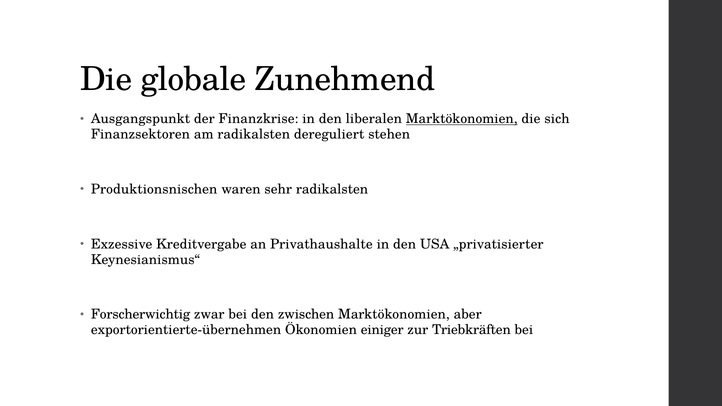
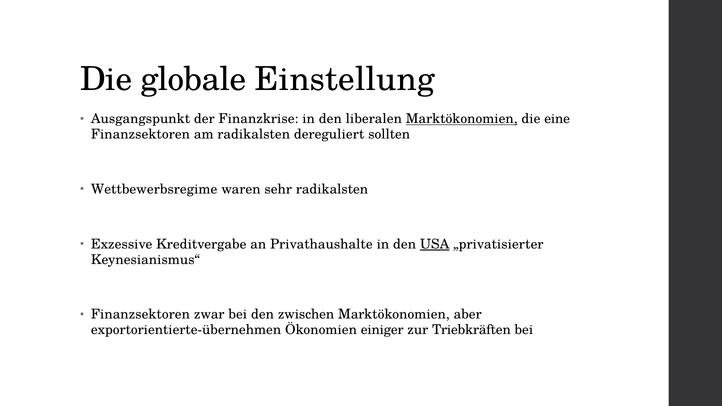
Zunehmend: Zunehmend -> Einstellung
sich: sich -> eine
stehen: stehen -> sollten
Produktionsnischen: Produktionsnischen -> Wettbewerbsregime
USA underline: none -> present
Forscherwichtig at (141, 315): Forscherwichtig -> Finanzsektoren
